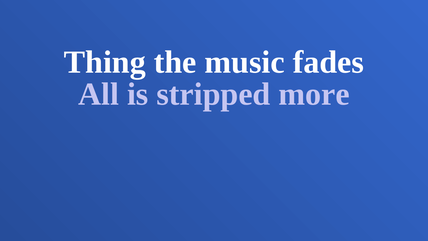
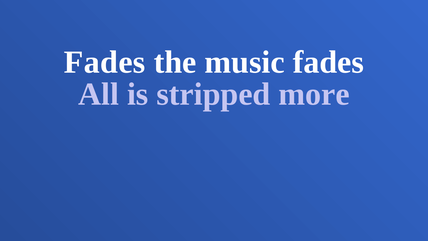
Thing at (105, 62): Thing -> Fades
